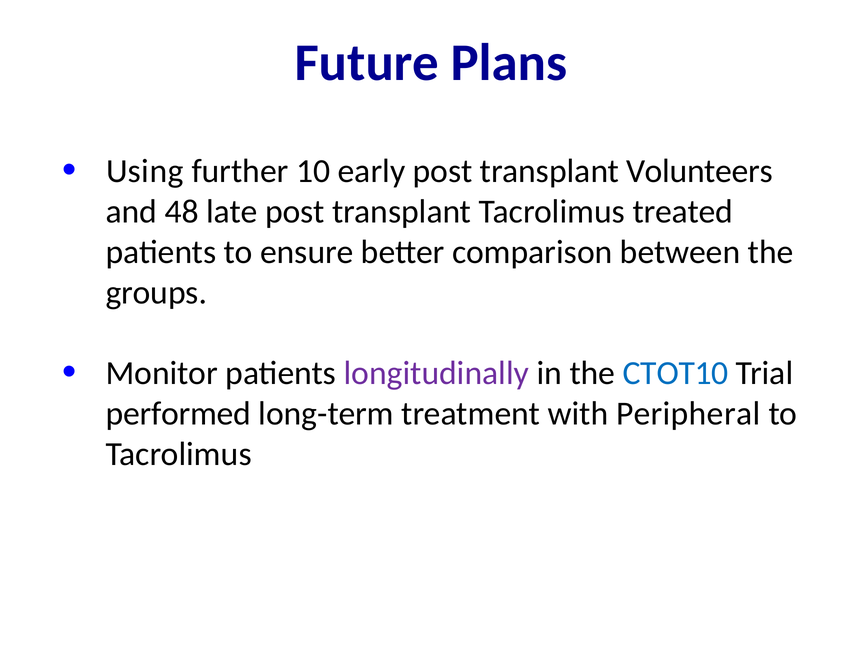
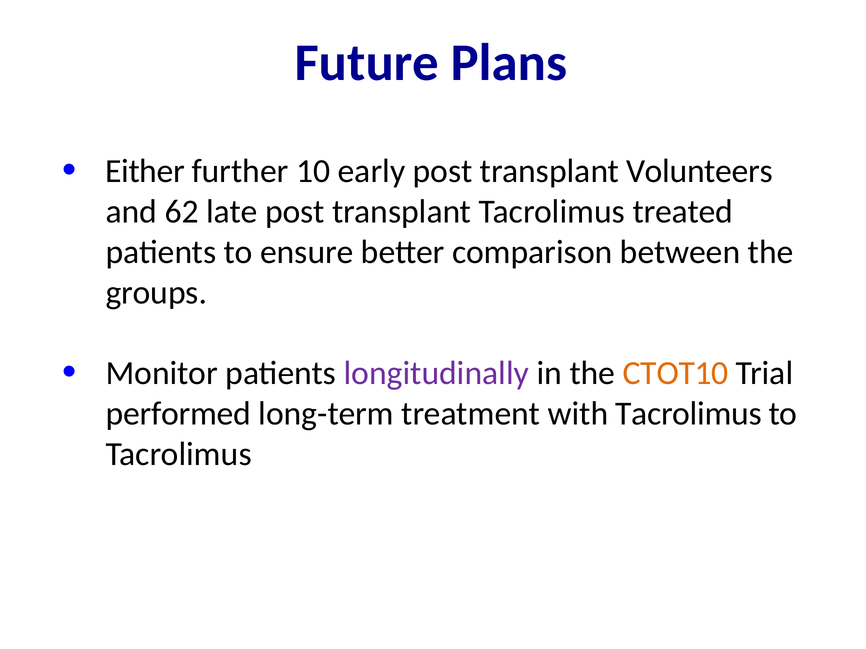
Using: Using -> Either
48: 48 -> 62
CTOT10 colour: blue -> orange
with Peripheral: Peripheral -> Tacrolimus
